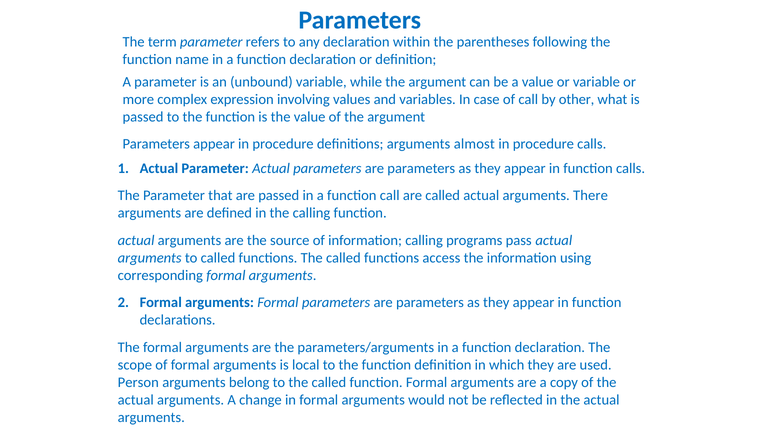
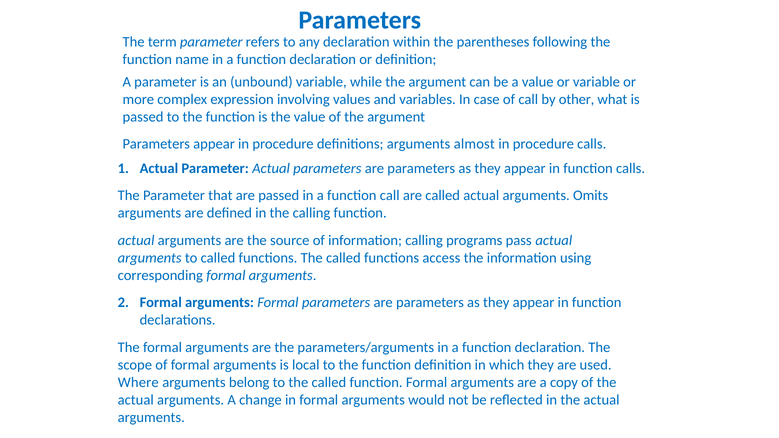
There: There -> Omits
Person: Person -> Where
